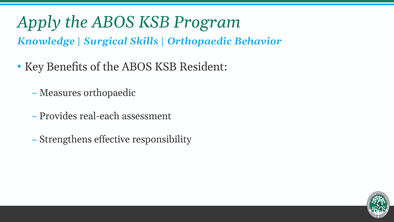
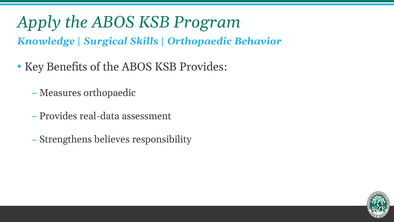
KSB Resident: Resident -> Provides
real-each: real-each -> real-data
effective: effective -> believes
